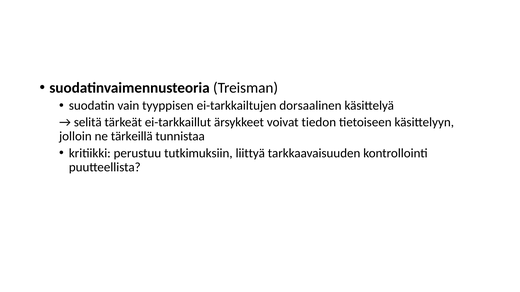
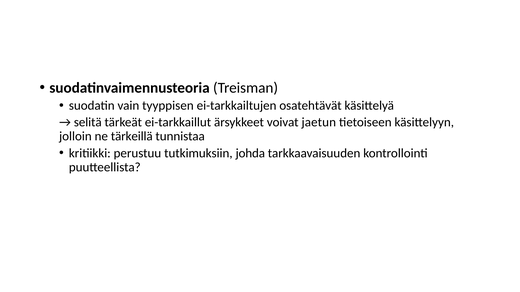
dorsaalinen: dorsaalinen -> osatehtävät
tiedon: tiedon -> jaetun
liittyä: liittyä -> johda
